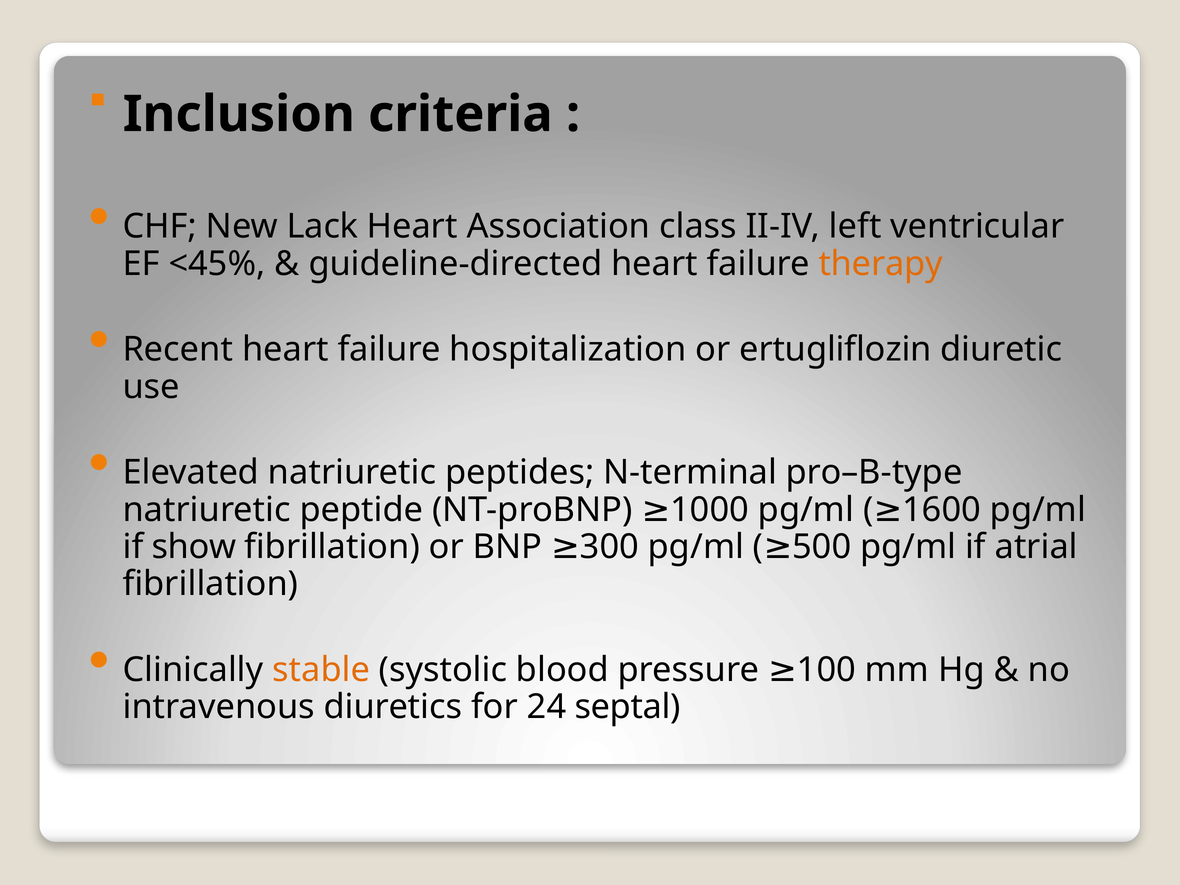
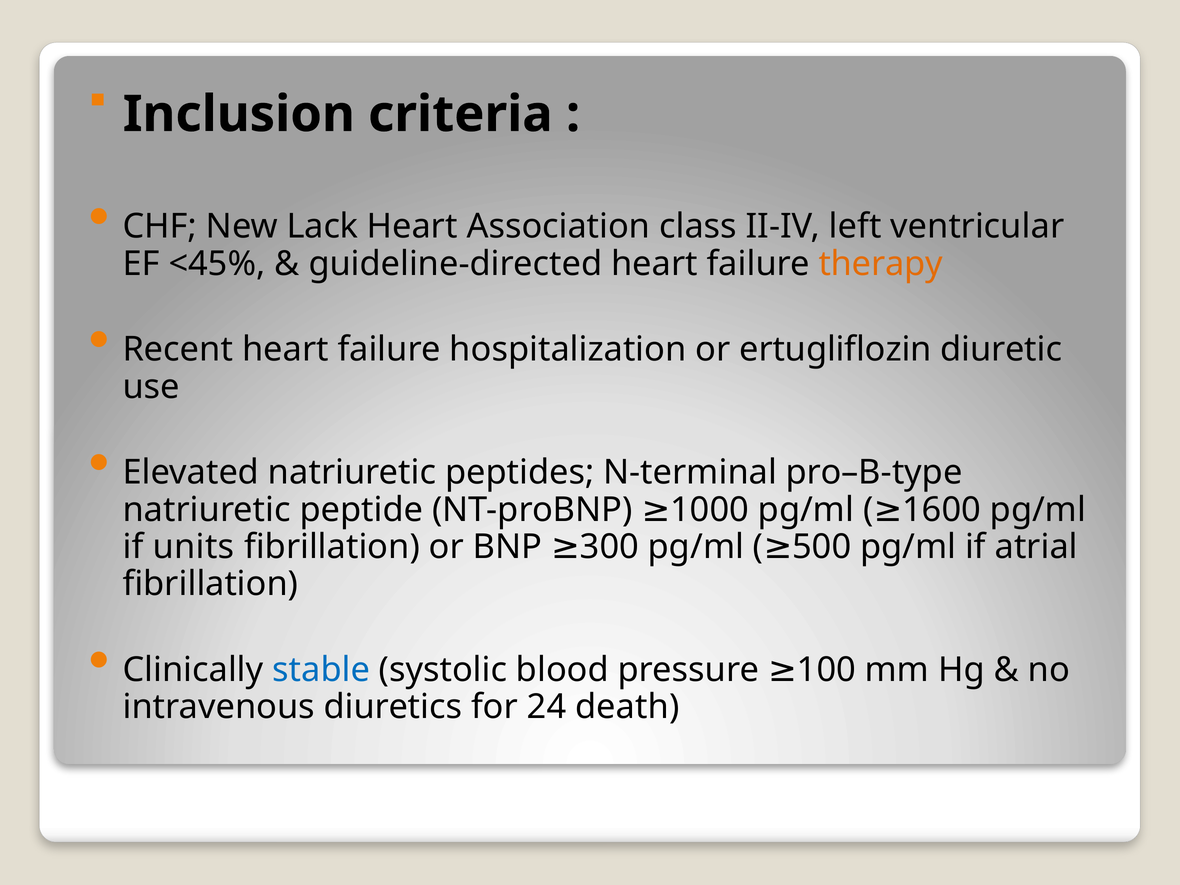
show: show -> units
stable colour: orange -> blue
septal: septal -> death
